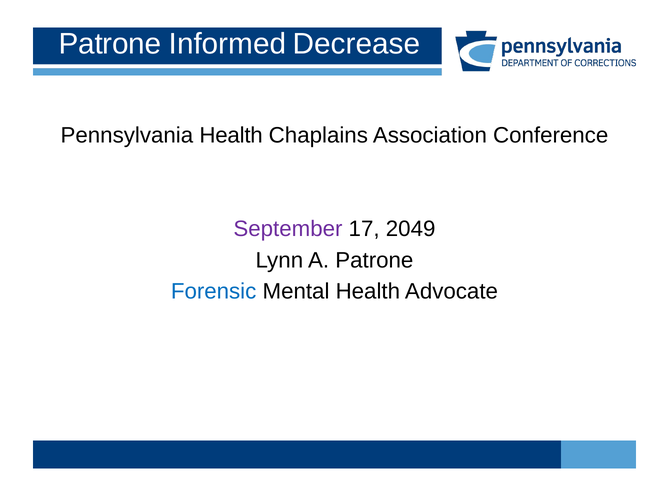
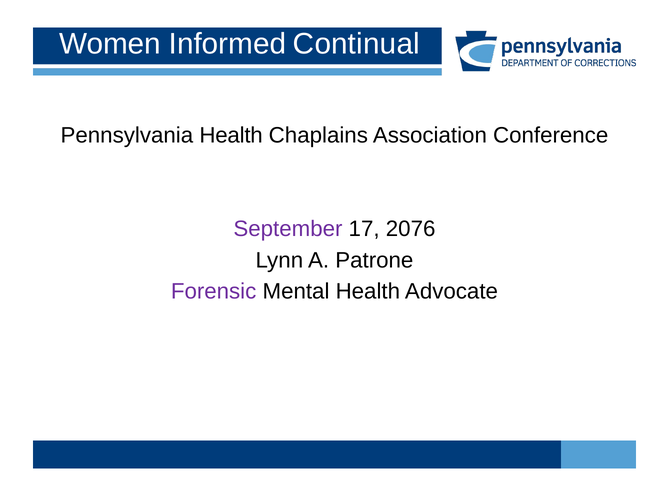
Patrone at (110, 44): Patrone -> Women
Decrease: Decrease -> Continual
2049: 2049 -> 2076
Forensic colour: blue -> purple
